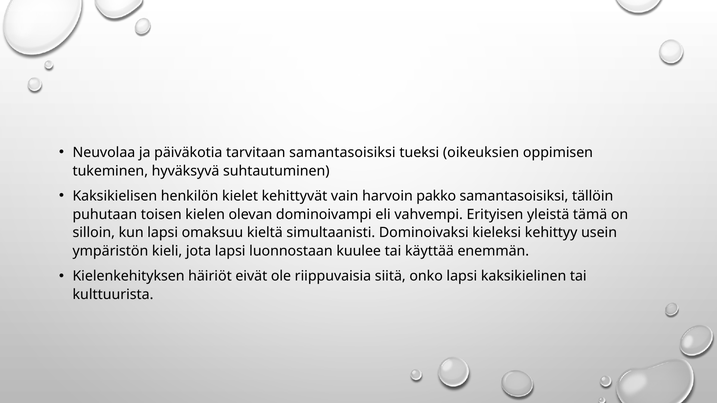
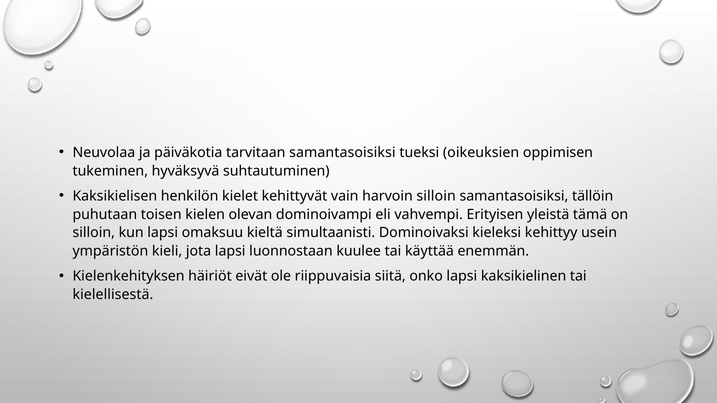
harvoin pakko: pakko -> silloin
kulttuurista: kulttuurista -> kielellisestä
